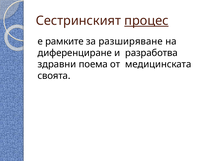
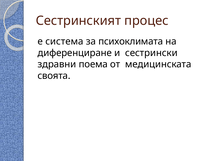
процес underline: present -> none
рамките: рамките -> система
разширяване: разширяване -> психоклимата
разработва: разработва -> сестрински
